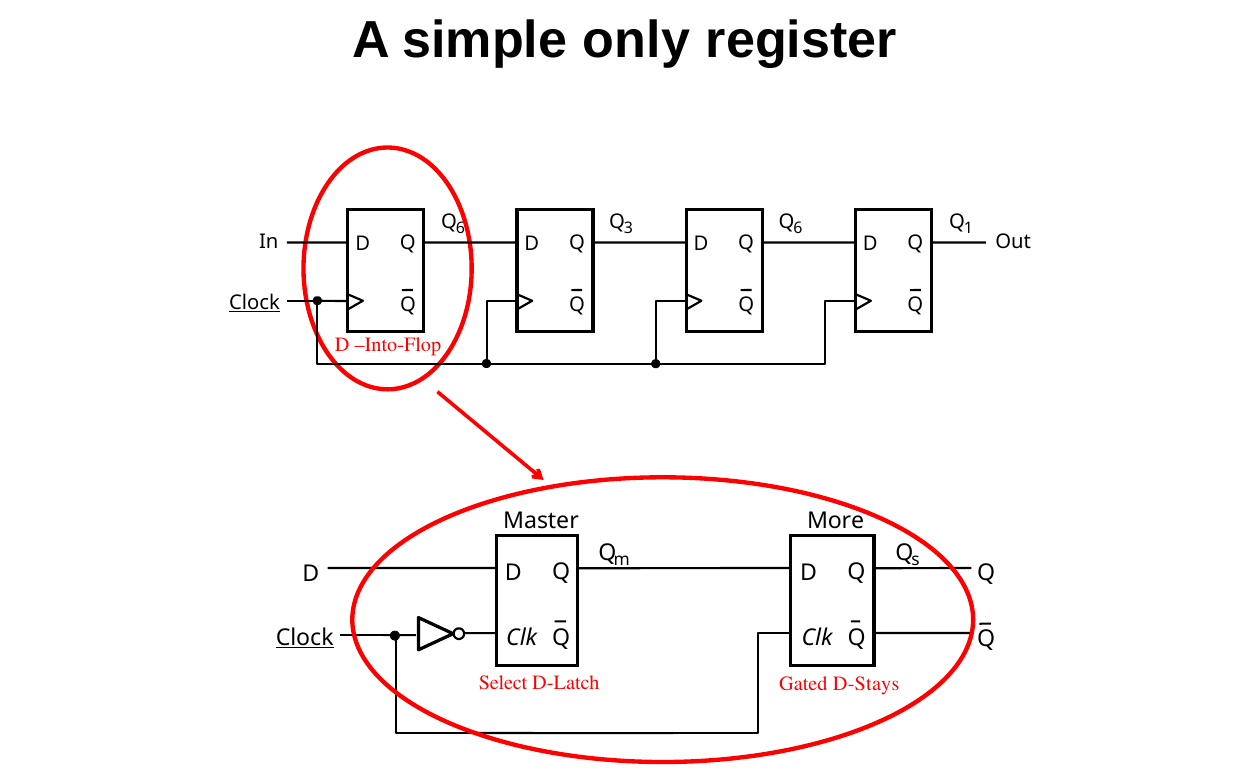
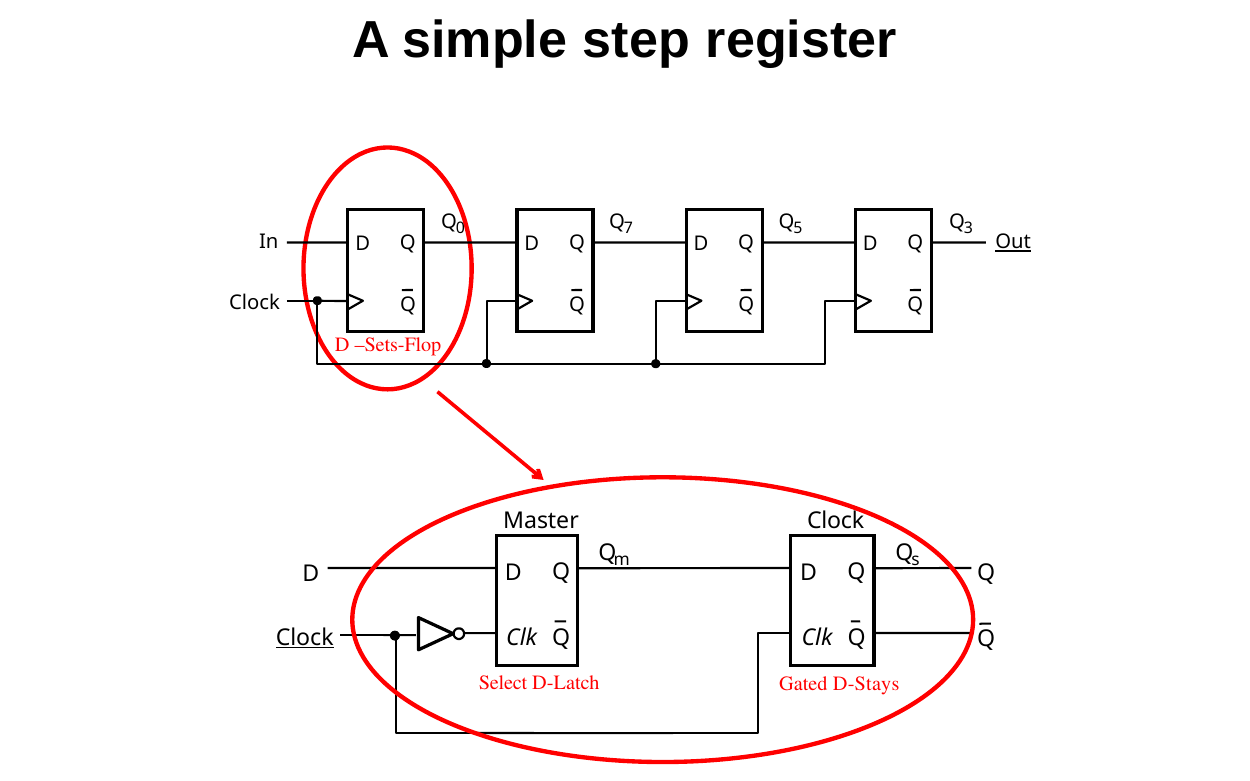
only: only -> step
6 at (460, 229): 6 -> 0
3: 3 -> 7
6 at (798, 229): 6 -> 5
1: 1 -> 3
Out underline: none -> present
Clock at (254, 303) underline: present -> none
Into-Flop: Into-Flop -> Sets-Flop
Master More: More -> Clock
